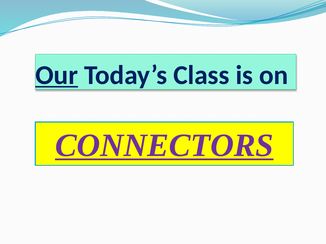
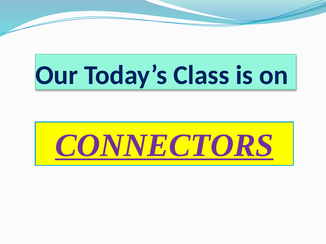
Our underline: present -> none
